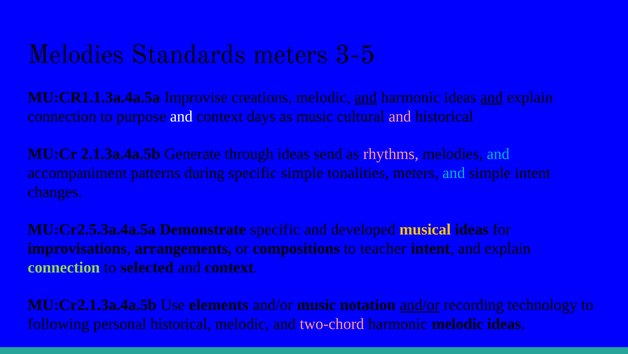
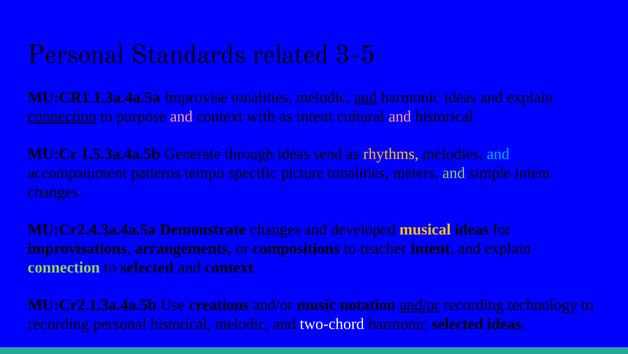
Melodies at (76, 54): Melodies -> Personal
Standards meters: meters -> related
Improvise creations: creations -> tonalities
and at (492, 97) underline: present -> none
connection at (62, 116) underline: none -> present
and at (181, 116) colour: white -> pink
days: days -> with
as music: music -> intent
2.1.3a.4a.5b: 2.1.3a.4a.5b -> 1.5.3a.4a.5b
rhythms colour: pink -> yellow
during: during -> tempo
specific simple: simple -> picture
and at (454, 173) colour: light blue -> light green
MU:Cr2.5.3a.4a.5a: MU:Cr2.5.3a.4a.5a -> MU:Cr2.4.3a.4a.5a
Demonstrate specific: specific -> changes
elements: elements -> creations
following at (59, 323): following -> recording
two-chord colour: pink -> white
harmonic melodic: melodic -> selected
